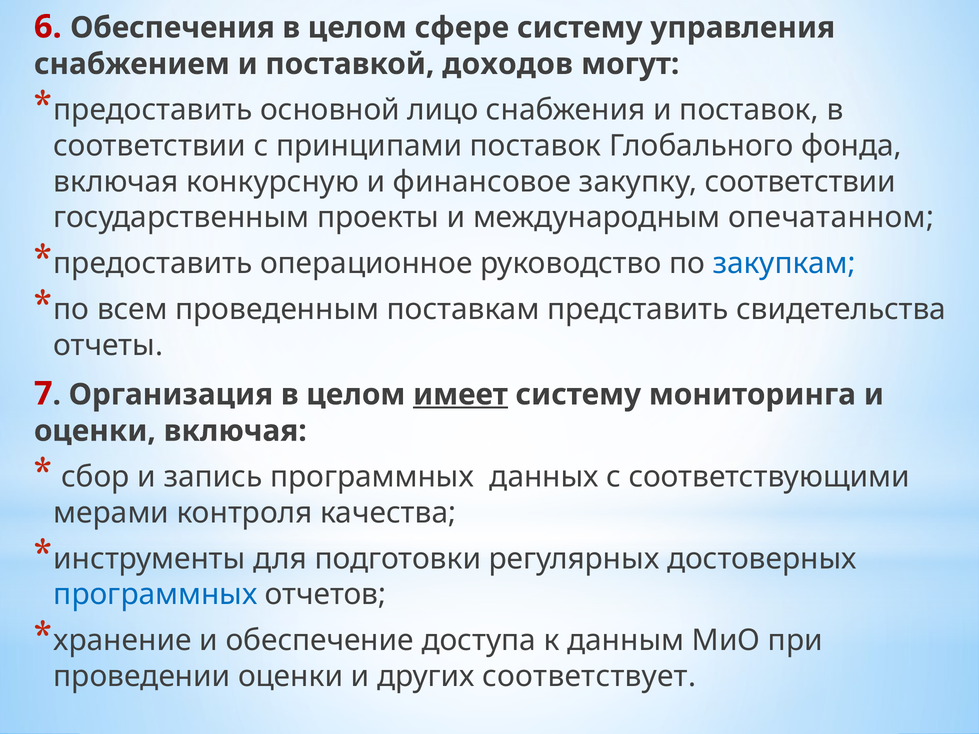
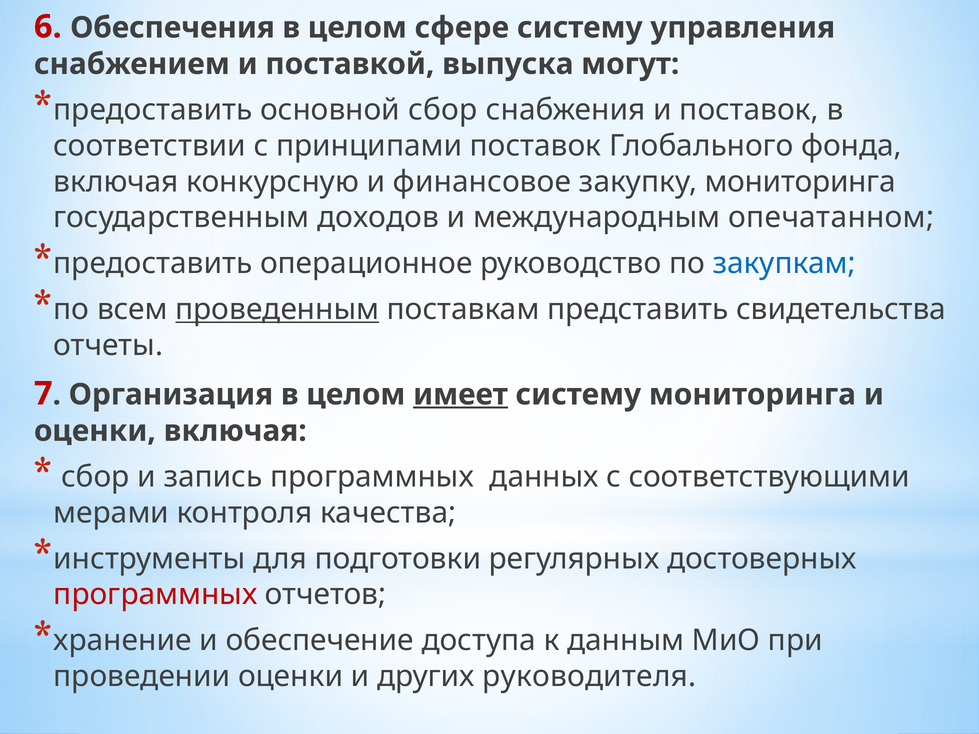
доходов: доходов -> выпуска
основной лицо: лицо -> сбор
закупку соответствии: соответствии -> мониторинга
проекты: проекты -> доходов
проведенным underline: none -> present
программных at (155, 595) colour: blue -> red
соответствует: соответствует -> руководителя
